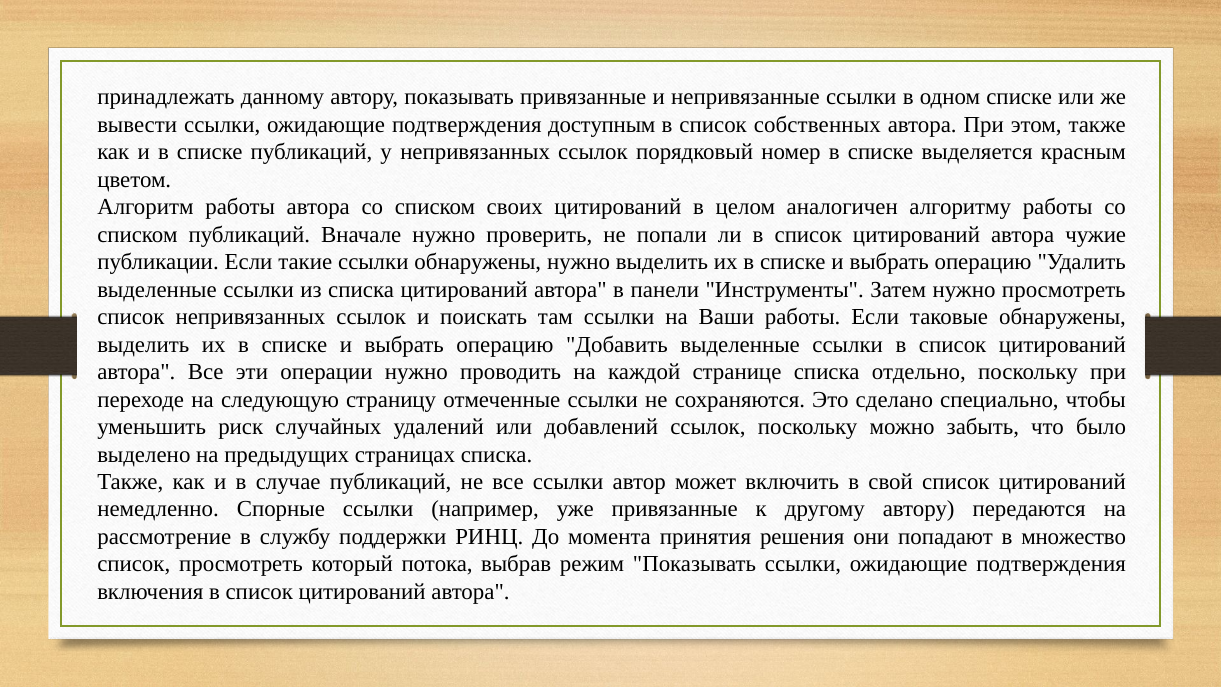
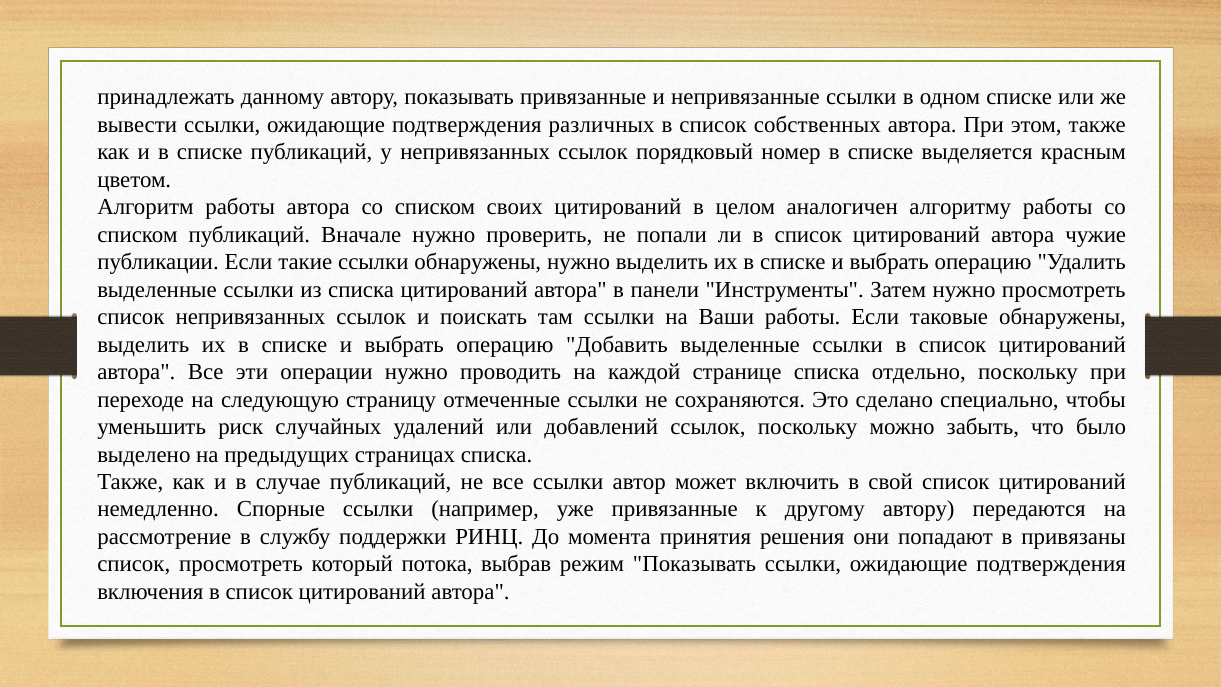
доступным: доступным -> различных
множество: множество -> привязаны
